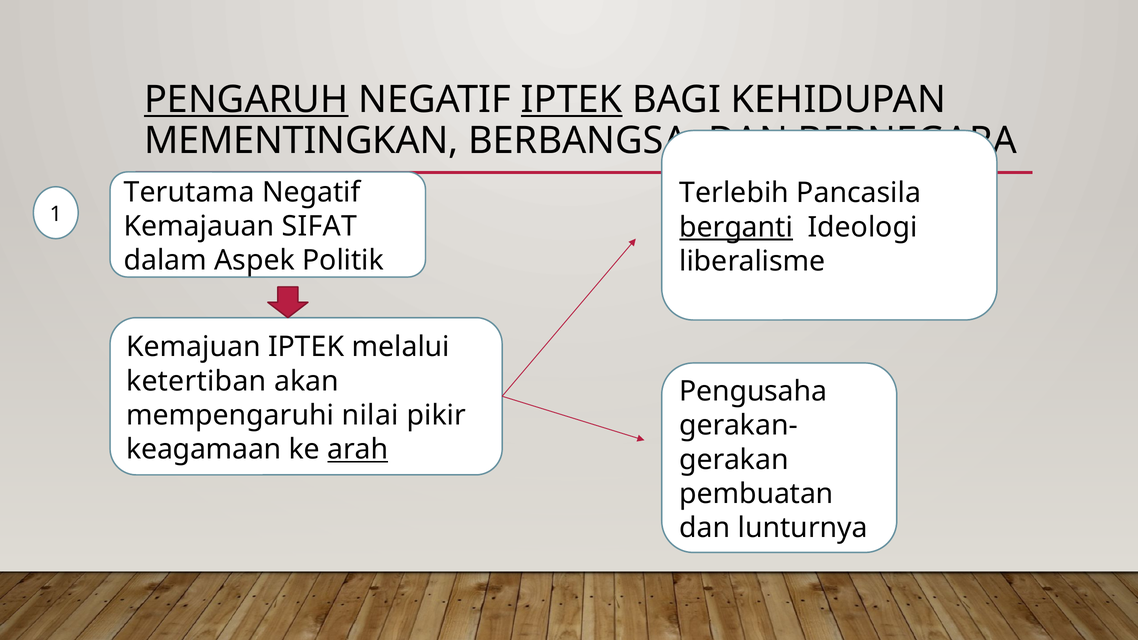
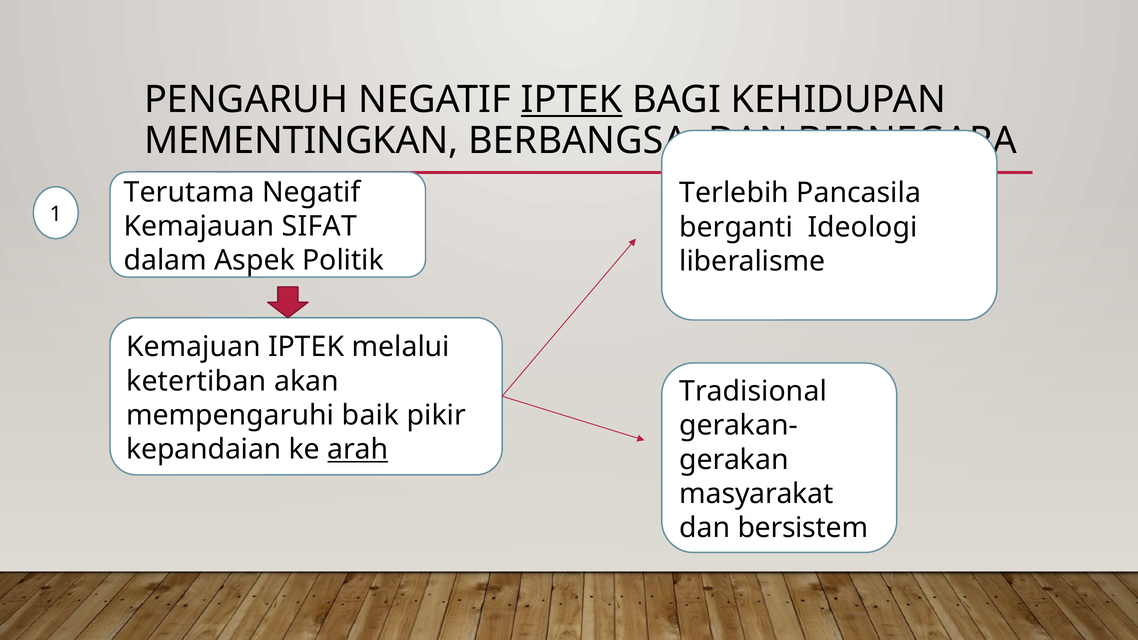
PENGARUH underline: present -> none
berganti underline: present -> none
Pengusaha: Pengusaha -> Tradisional
nilai: nilai -> baik
keagamaan: keagamaan -> kepandaian
pembuatan: pembuatan -> masyarakat
lunturnya: lunturnya -> bersistem
